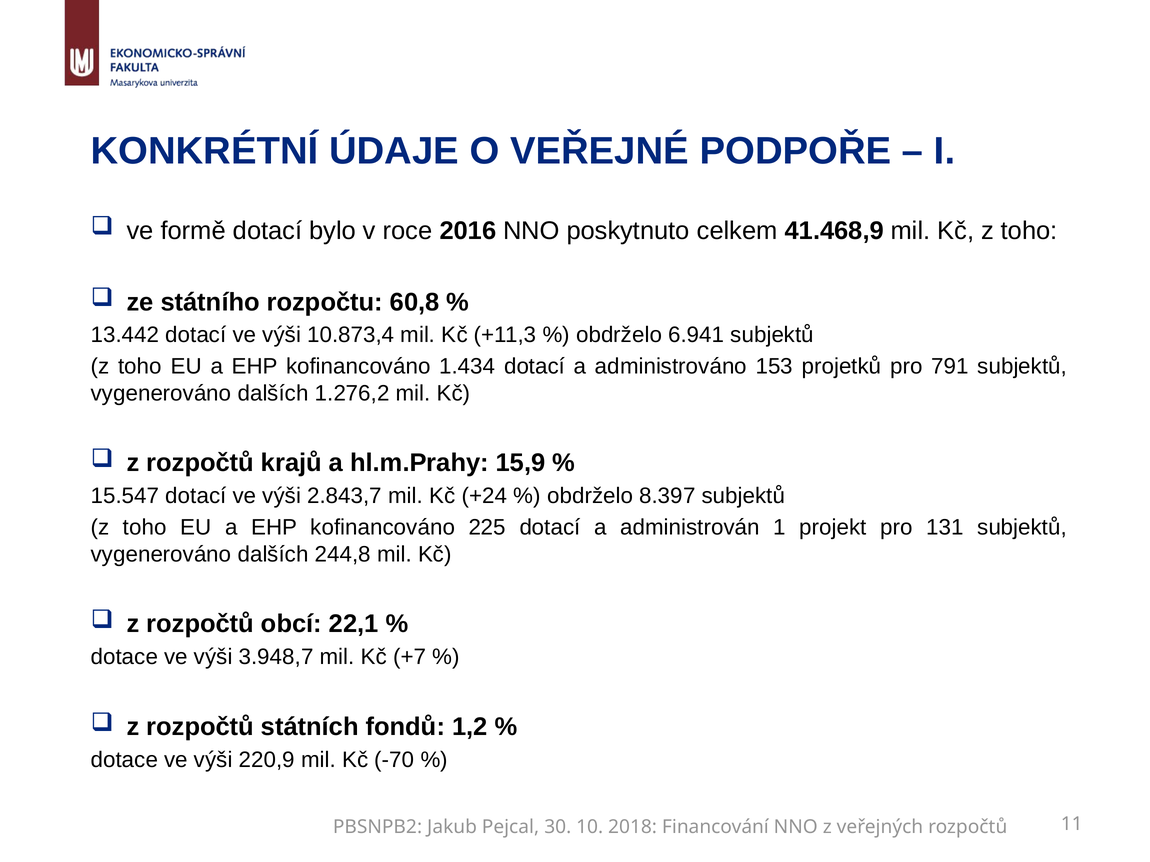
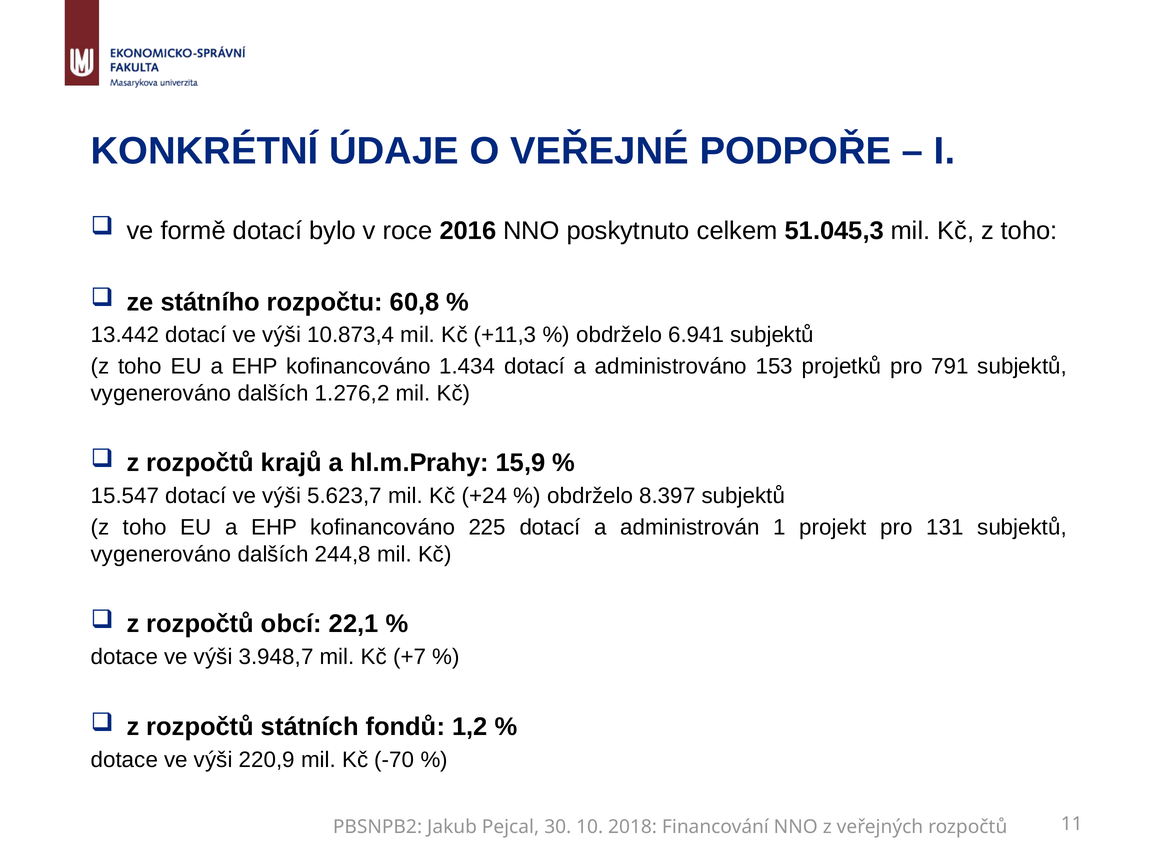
41.468,9: 41.468,9 -> 51.045,3
2.843,7: 2.843,7 -> 5.623,7
